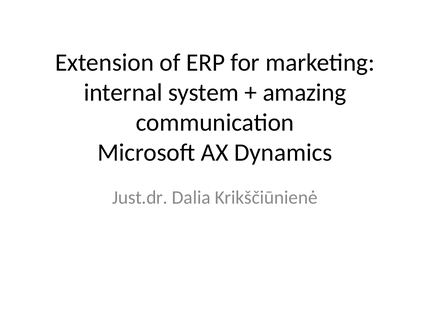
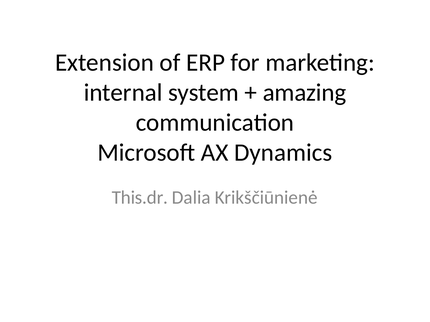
Just.dr: Just.dr -> This.dr
